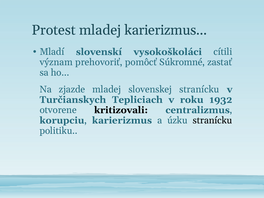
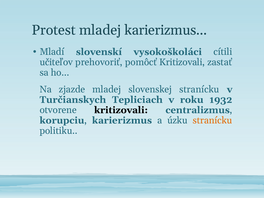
význam: význam -> učiteľov
pomôcť Súkromné: Súkromné -> Kritizovali
stranícku at (212, 120) colour: black -> orange
